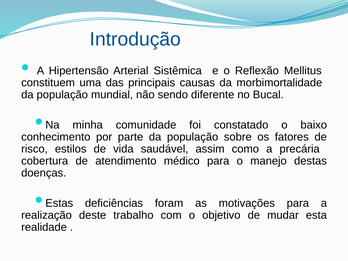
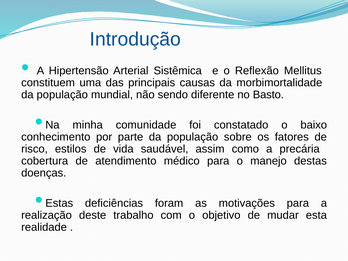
Bucal: Bucal -> Basto
